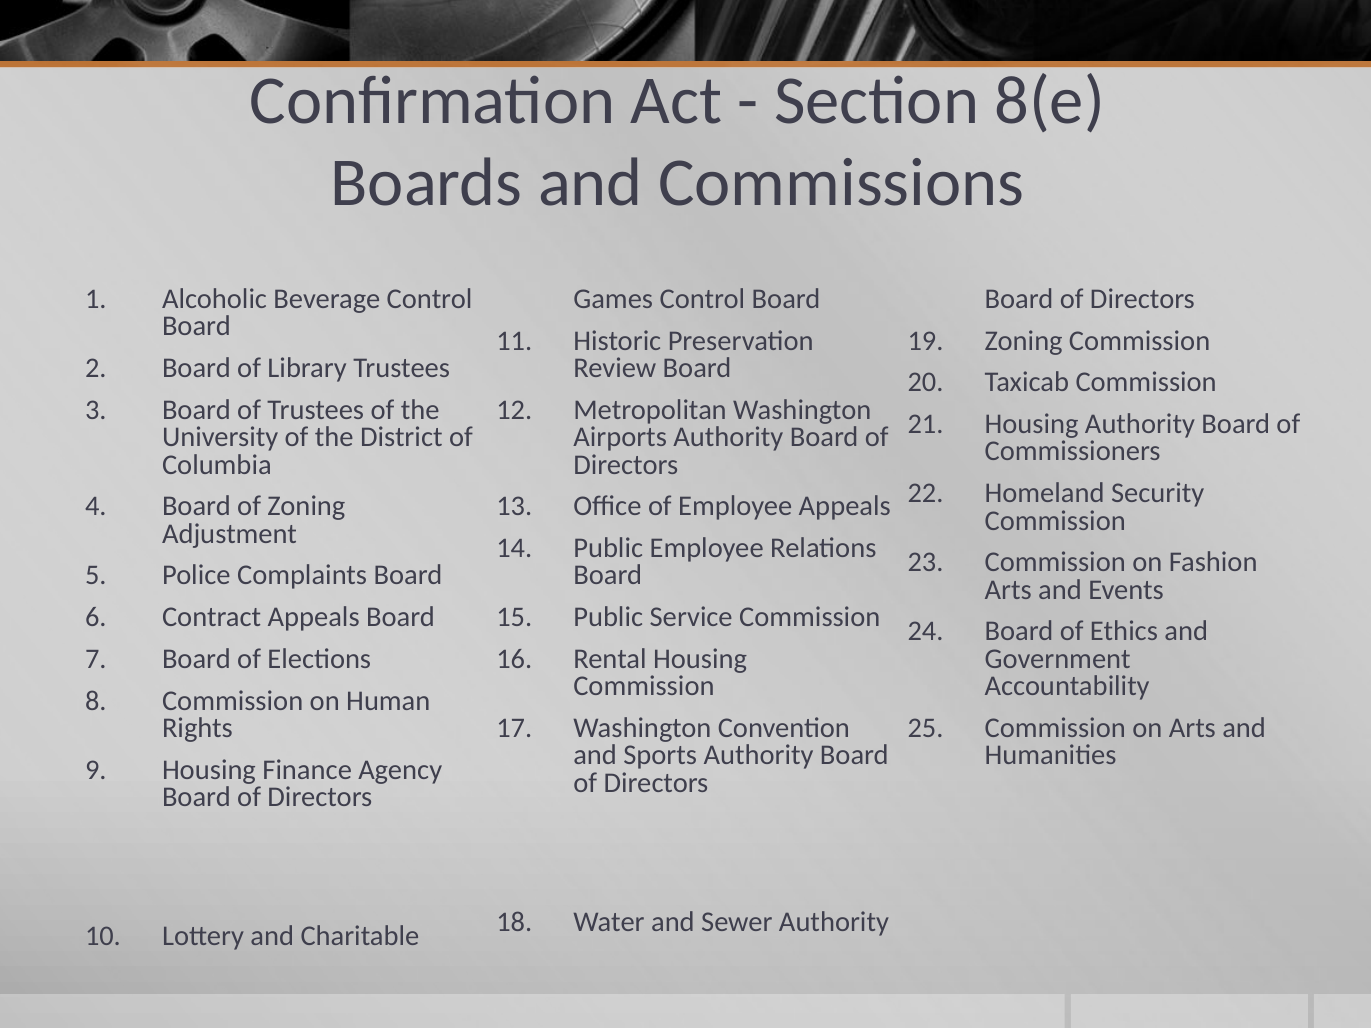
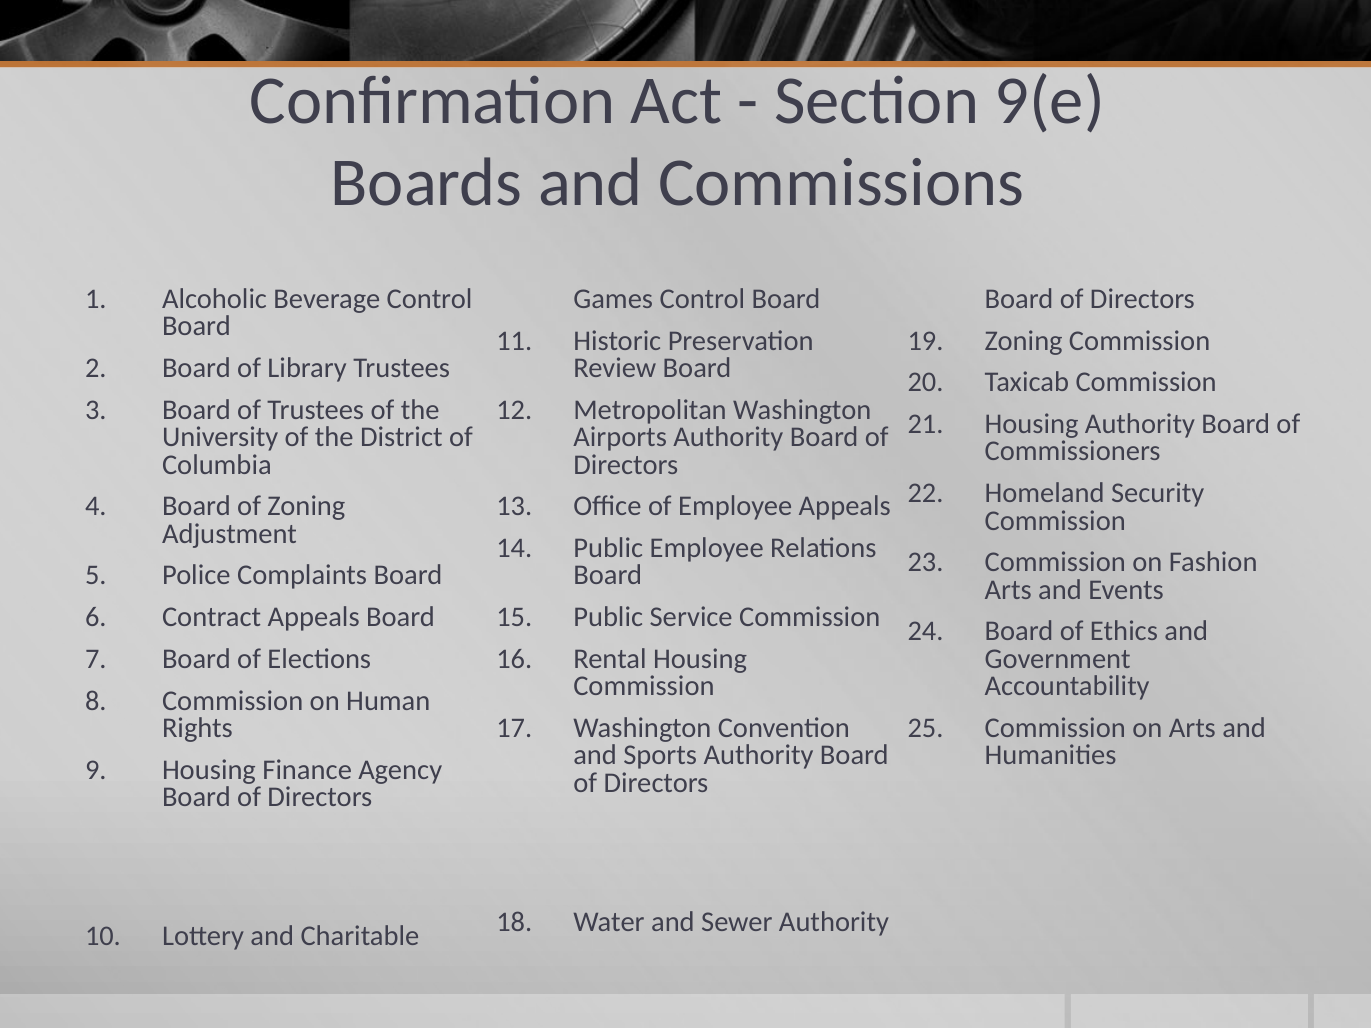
8(e: 8(e -> 9(e
